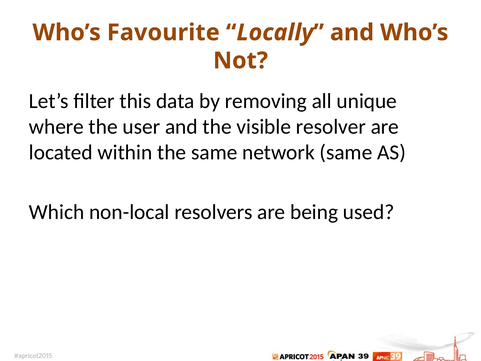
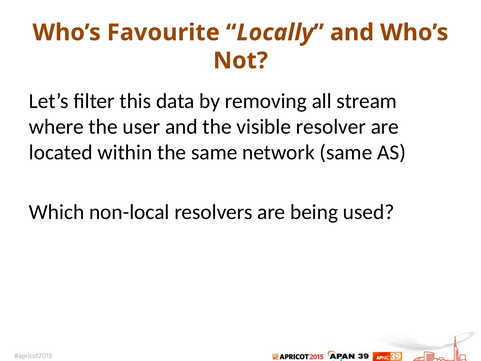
unique: unique -> stream
